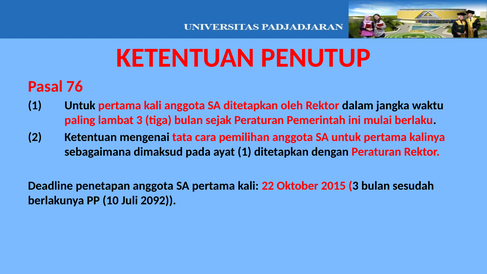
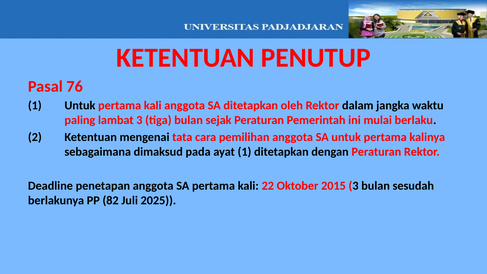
10: 10 -> 82
2092: 2092 -> 2025
